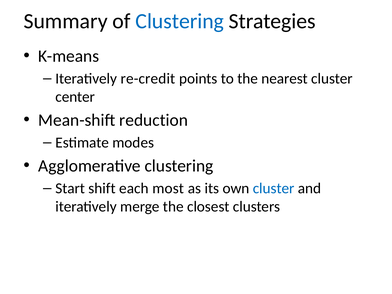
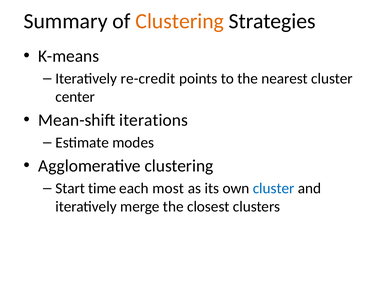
Clustering at (180, 21) colour: blue -> orange
reduction: reduction -> iterations
shift: shift -> time
